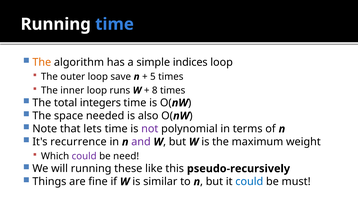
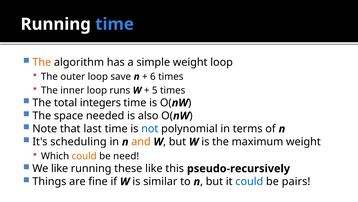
simple indices: indices -> weight
5: 5 -> 6
8: 8 -> 5
lets: lets -> last
not colour: purple -> blue
recurrence: recurrence -> scheduling
and colour: purple -> orange
could at (84, 156) colour: purple -> orange
We will: will -> like
must: must -> pairs
